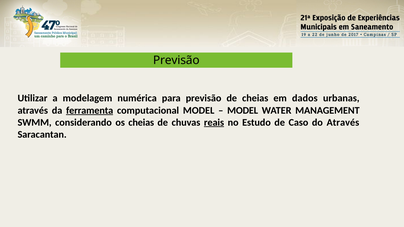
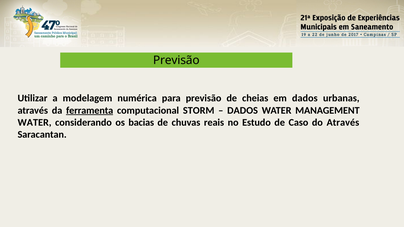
computacional MODEL: MODEL -> STORM
MODEL at (243, 110): MODEL -> DADOS
SWMM at (35, 123): SWMM -> WATER
os cheias: cheias -> bacias
reais underline: present -> none
